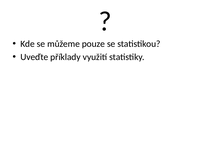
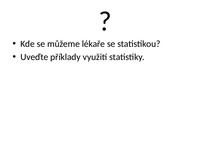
pouze: pouze -> lékaře
